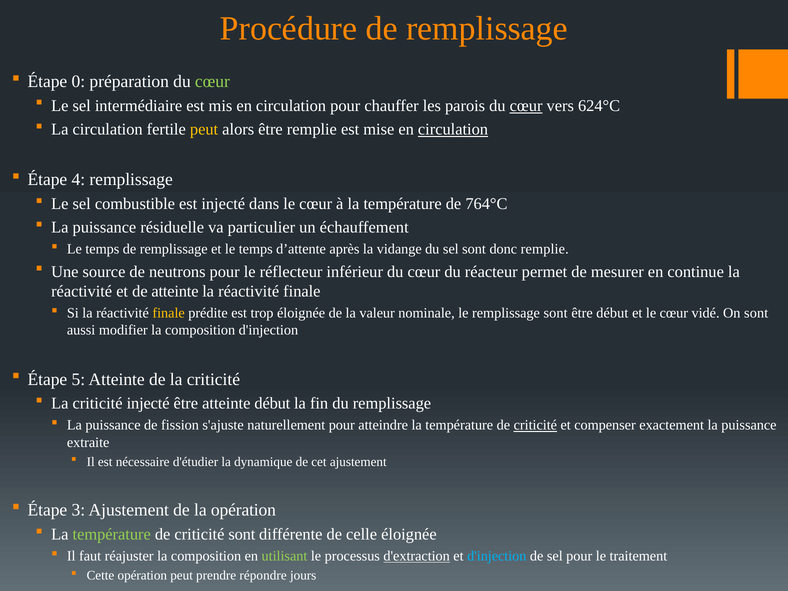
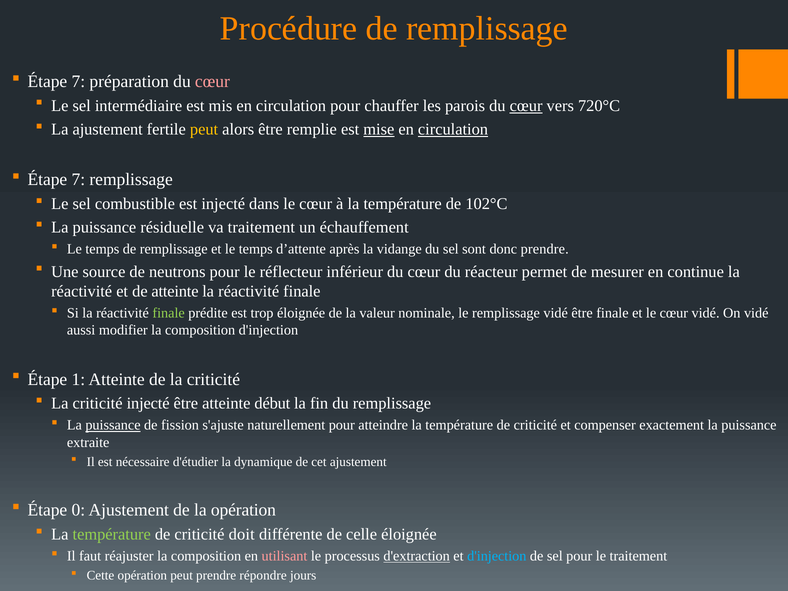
0 at (78, 82): 0 -> 7
cœur at (212, 82) colour: light green -> pink
624°C: 624°C -> 720°C
La circulation: circulation -> ajustement
mise underline: none -> present
4 at (78, 180): 4 -> 7
764°C: 764°C -> 102°C
va particulier: particulier -> traitement
donc remplie: remplie -> prendre
finale at (169, 313) colour: yellow -> light green
remplissage sont: sont -> vidé
être début: début -> finale
On sont: sont -> vidé
5: 5 -> 1
puissance at (113, 425) underline: none -> present
criticité at (535, 425) underline: present -> none
3: 3 -> 0
criticité sont: sont -> doit
utilisant colour: light green -> pink
